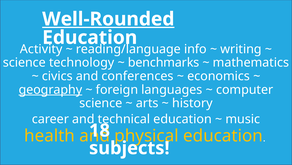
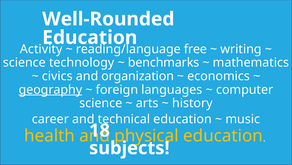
Well-Rounded underline: present -> none
info: info -> free
conferences: conferences -> organization
